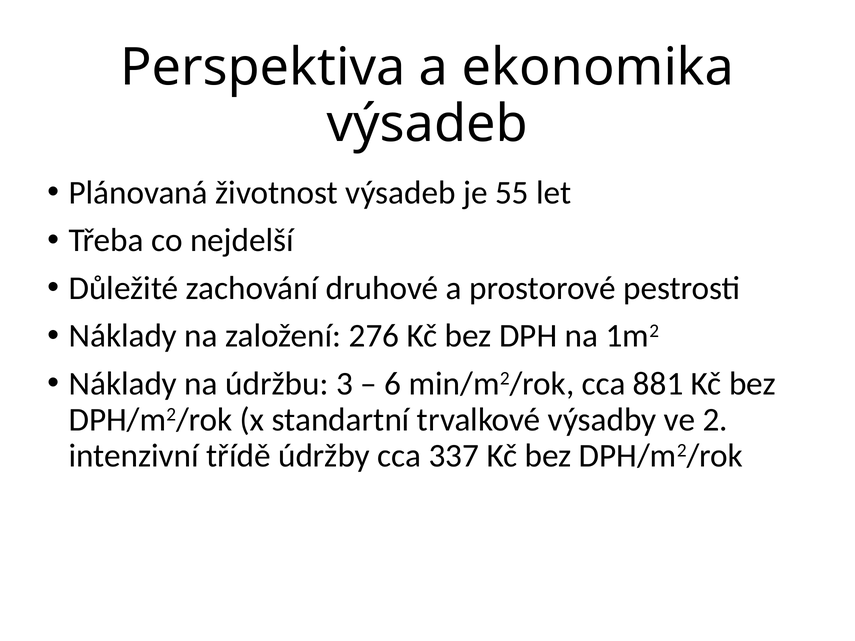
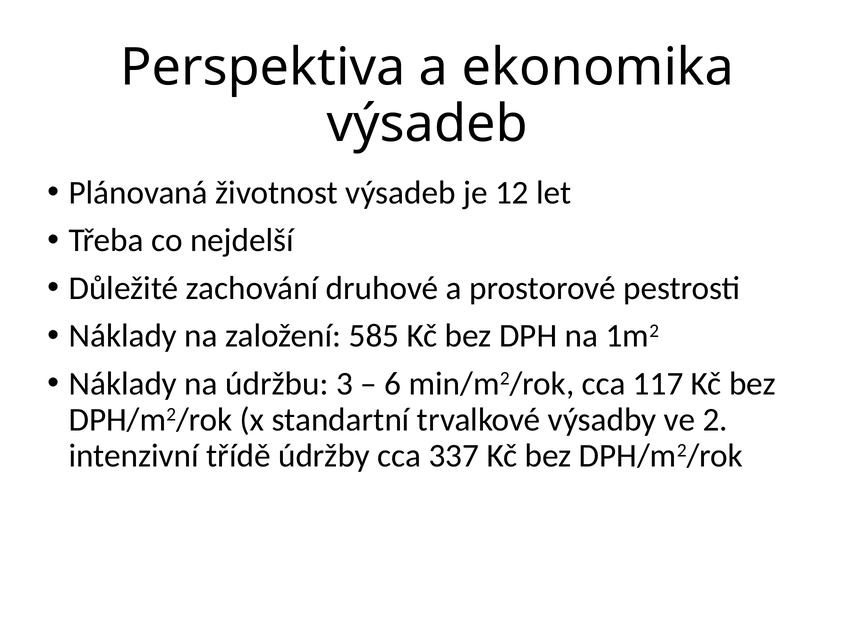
55: 55 -> 12
276: 276 -> 585
881: 881 -> 117
